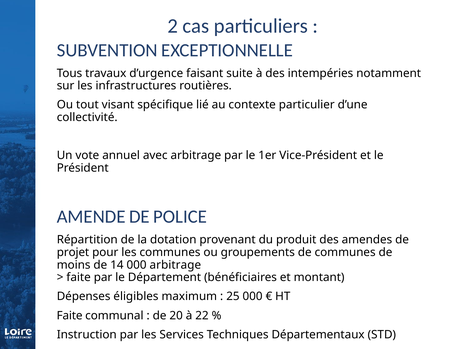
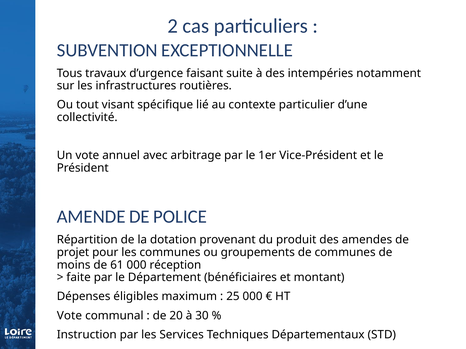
14: 14 -> 61
000 arbitrage: arbitrage -> réception
Faite at (70, 316): Faite -> Vote
22: 22 -> 30
